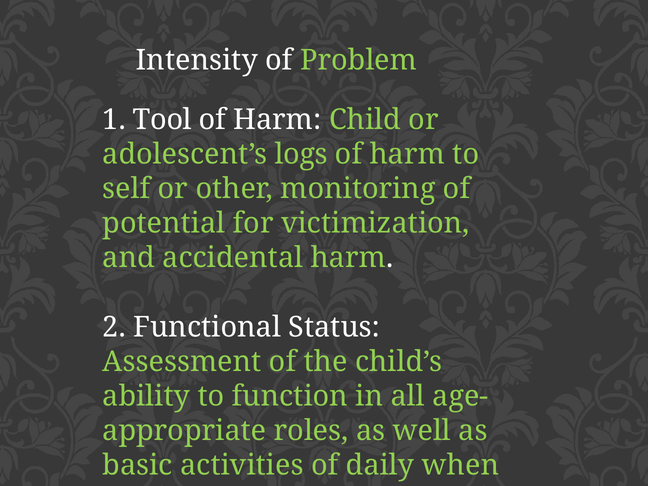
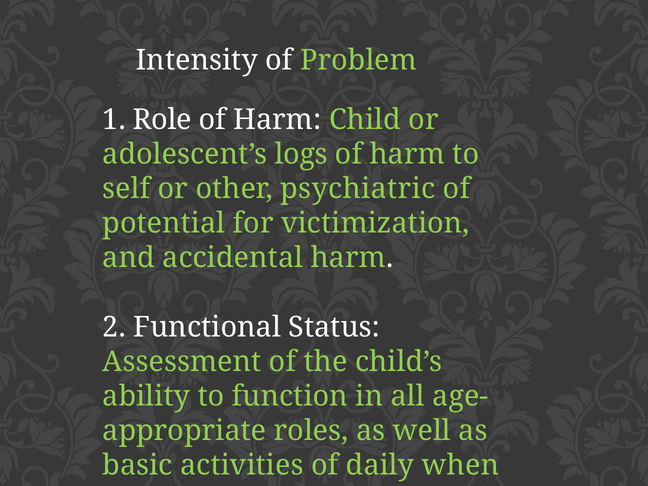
Tool: Tool -> Role
monitoring: monitoring -> psychiatric
